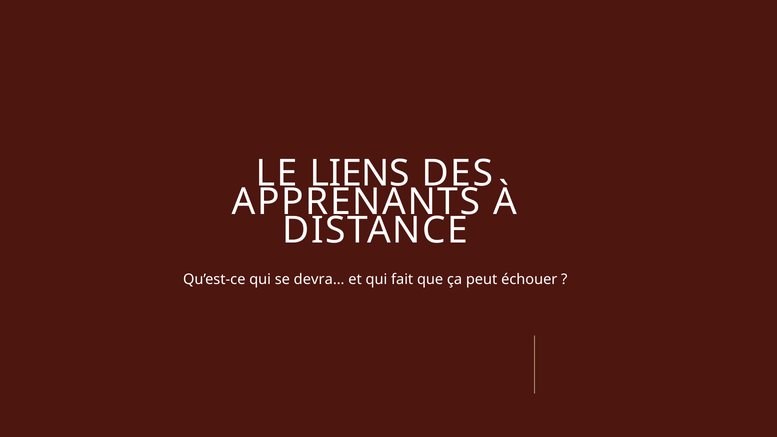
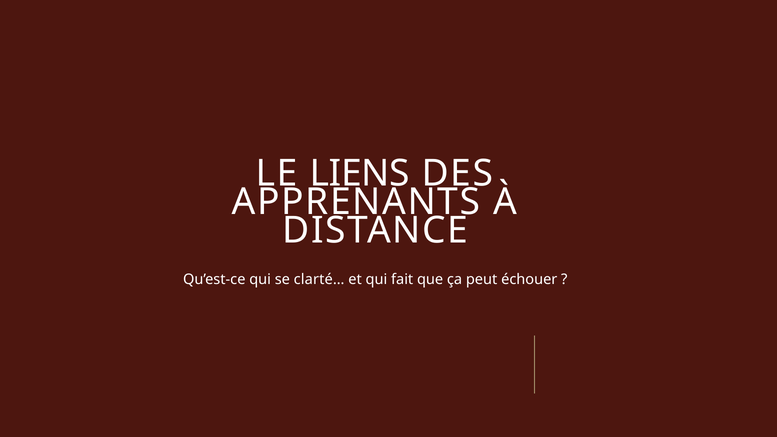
devra…: devra… -> clarté…
